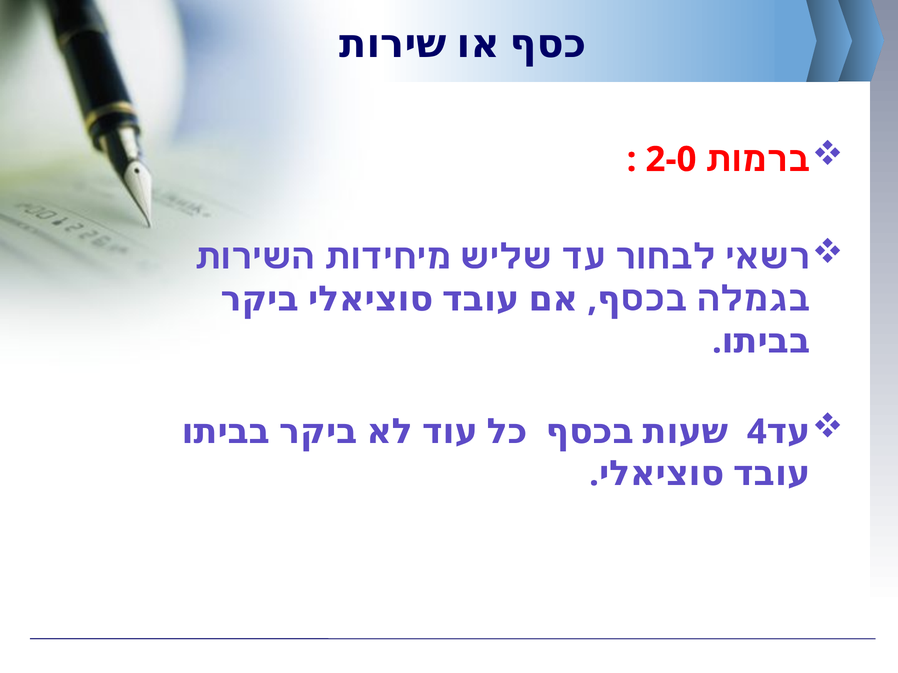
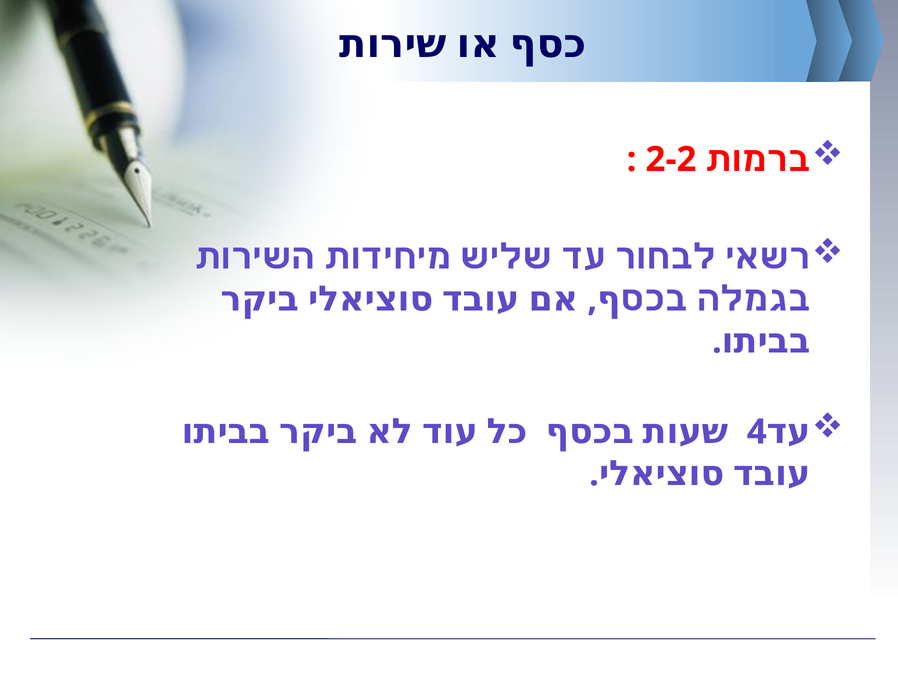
2-0: 2-0 -> 2-2
